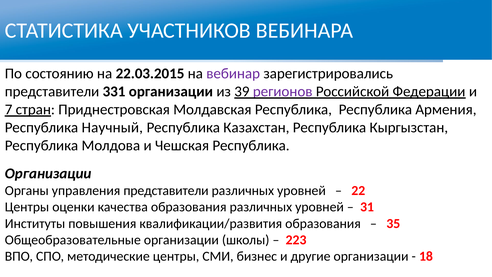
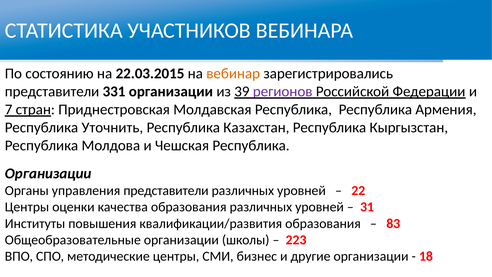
вебинар colour: purple -> orange
Научный: Научный -> Уточнить
35: 35 -> 83
